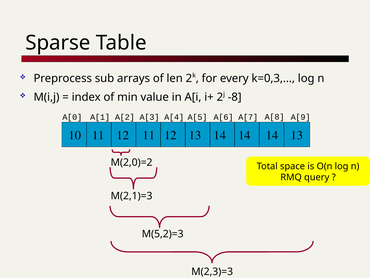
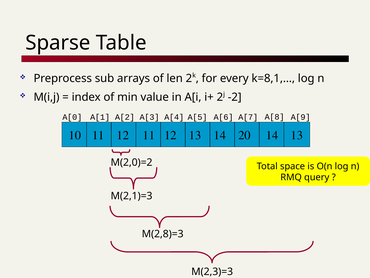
k=0,3,…: k=0,3,… -> k=8,1,…
-8: -8 -> -2
14 14: 14 -> 20
M(5,2)=3: M(5,2)=3 -> M(2,8)=3
